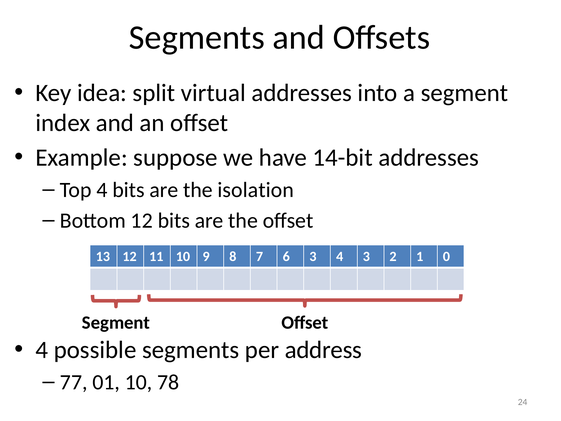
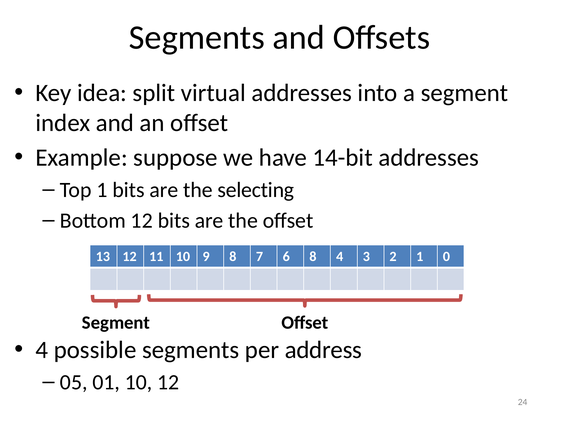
Top 4: 4 -> 1
isolation: isolation -> selecting
6 3: 3 -> 8
77: 77 -> 05
10 78: 78 -> 12
